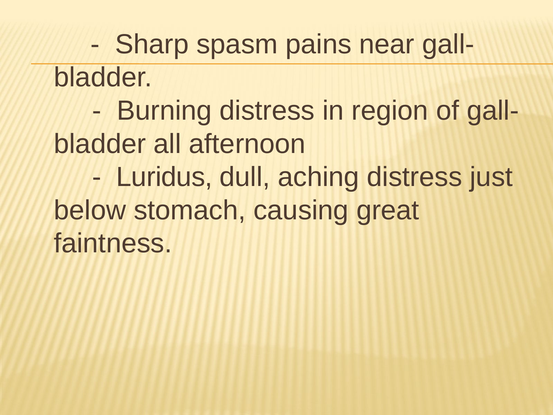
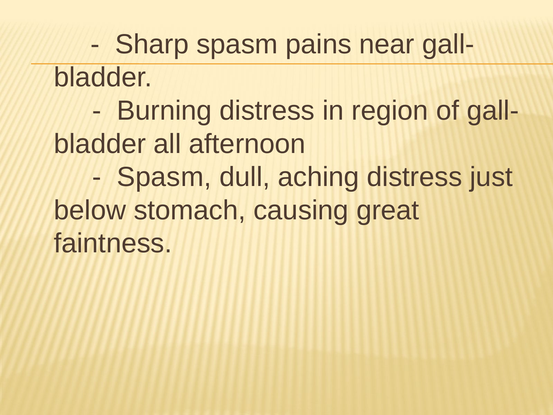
Luridus at (164, 177): Luridus -> Spasm
